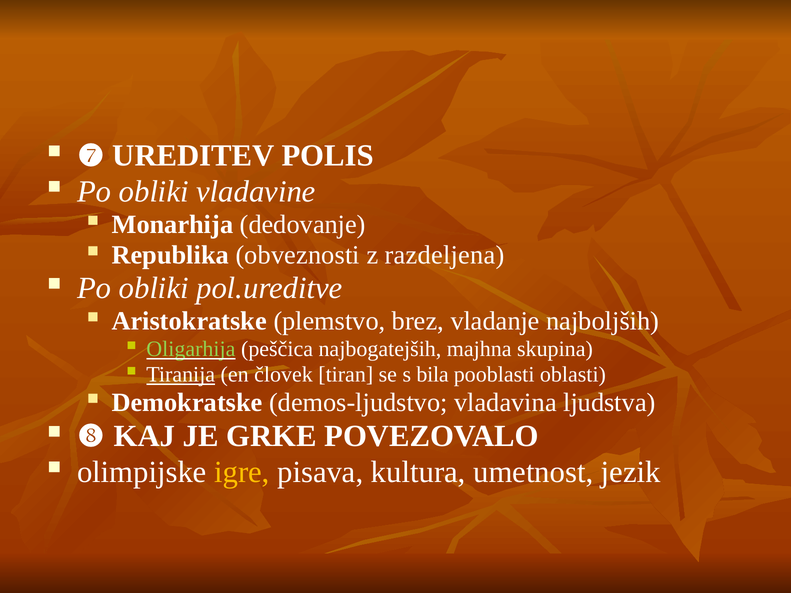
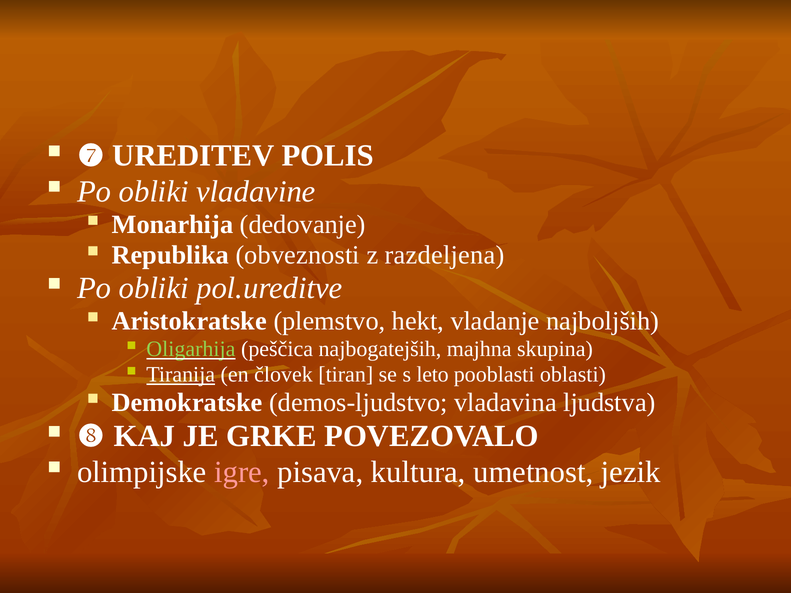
brez: brez -> hekt
bila: bila -> leto
igre colour: yellow -> pink
